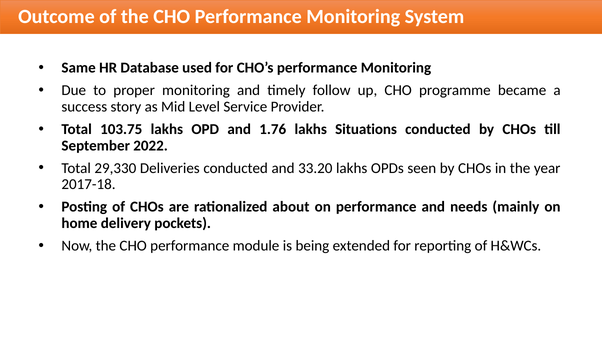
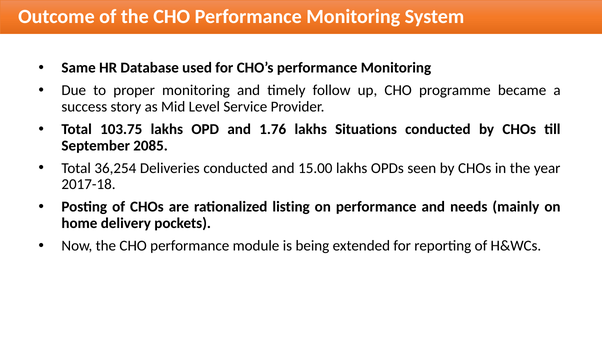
2022: 2022 -> 2085
29,330: 29,330 -> 36,254
33.20: 33.20 -> 15.00
about: about -> listing
